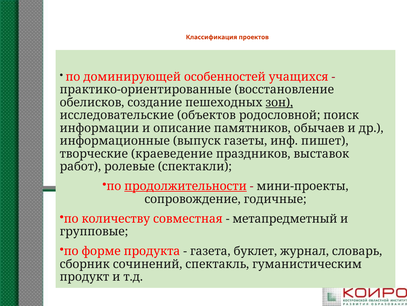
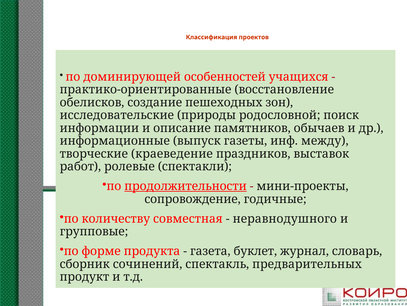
зон underline: present -> none
объектов: объектов -> природы
пишет: пишет -> между
метапредметный: метапредметный -> неравнодушного
гуманистическим: гуманистическим -> предварительных
